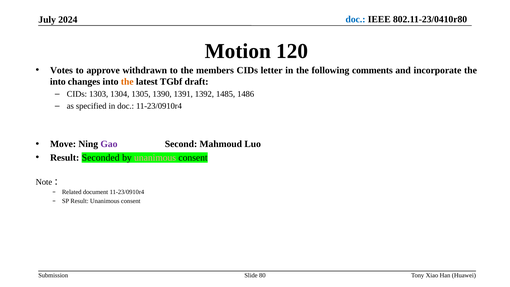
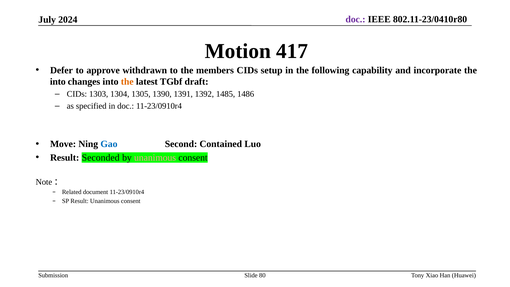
doc at (355, 19) colour: blue -> purple
120: 120 -> 417
Votes: Votes -> Defer
letter: letter -> setup
comments: comments -> capability
Gao colour: purple -> blue
Mahmoud: Mahmoud -> Contained
